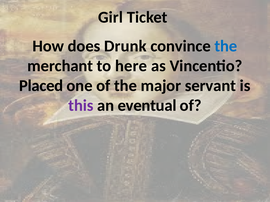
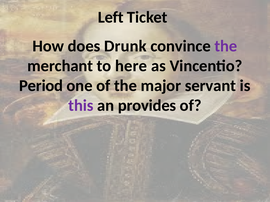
Girl: Girl -> Left
the at (226, 46) colour: blue -> purple
Placed: Placed -> Period
eventual: eventual -> provides
